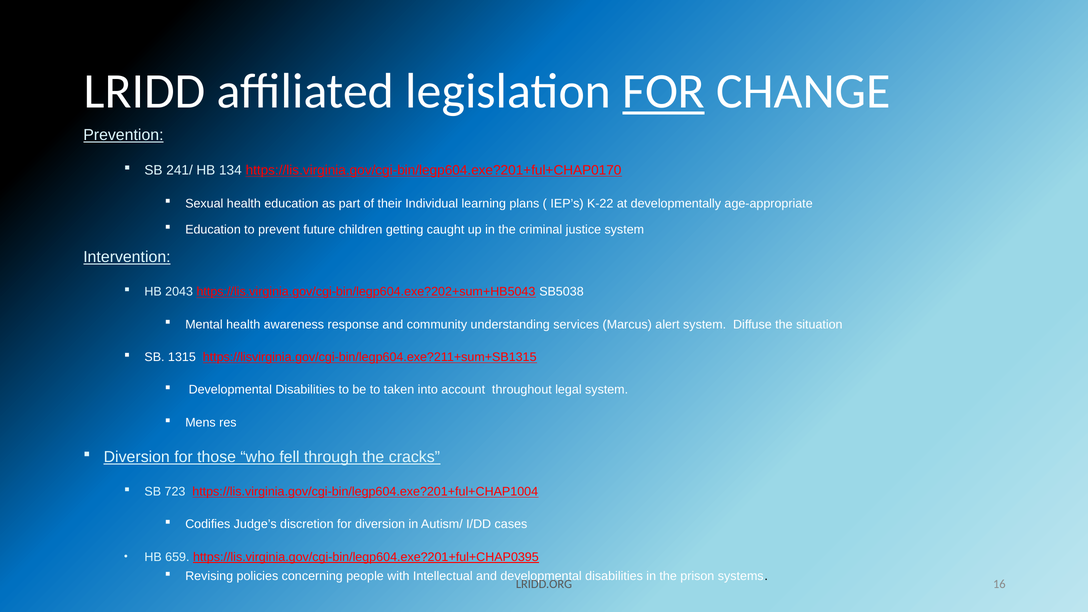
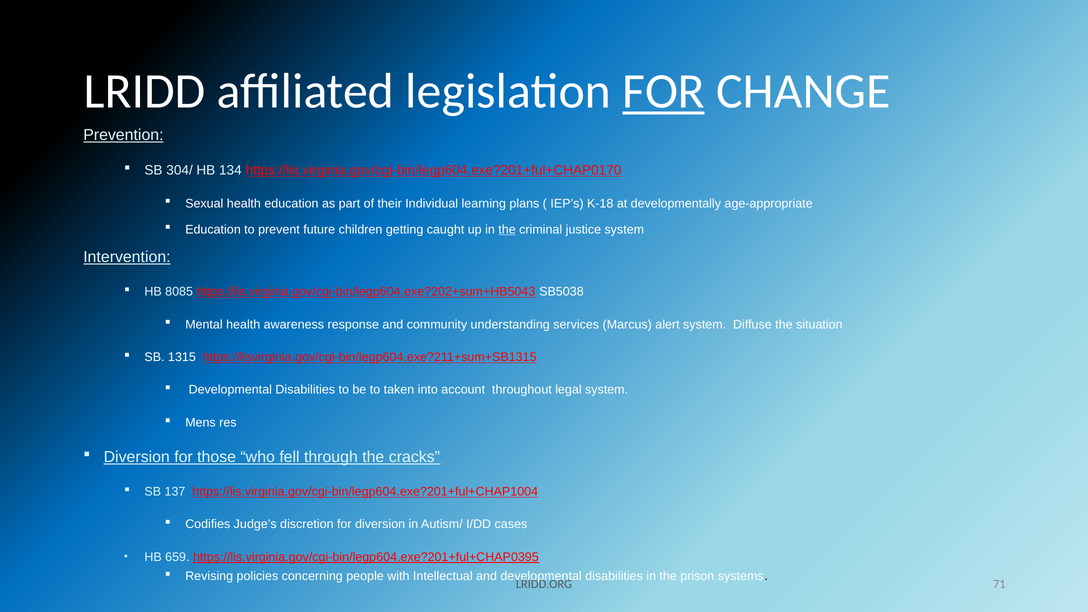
241/: 241/ -> 304/
K-22: K-22 -> K-18
the at (507, 229) underline: none -> present
2043: 2043 -> 8085
723: 723 -> 137
16: 16 -> 71
